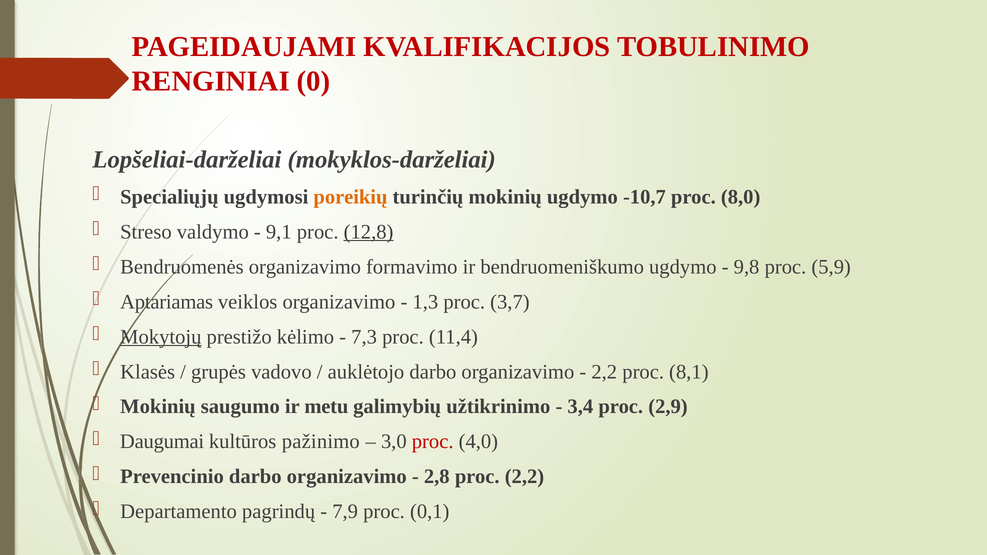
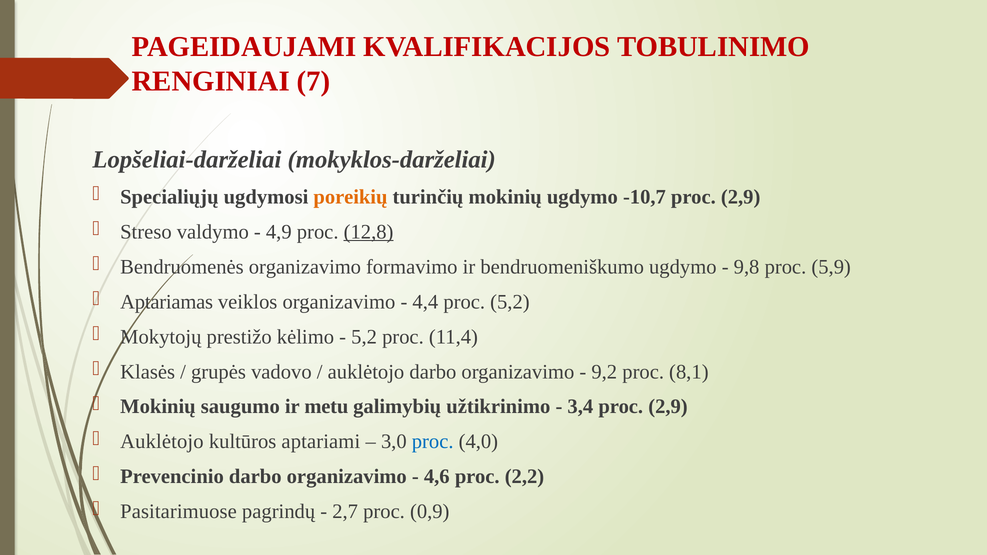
0: 0 -> 7
-10,7 proc 8,0: 8,0 -> 2,9
9,1: 9,1 -> 4,9
1,3: 1,3 -> 4,4
proc 3,7: 3,7 -> 5,2
Mokytojų underline: present -> none
7,3 at (364, 337): 7,3 -> 5,2
2,2 at (604, 372): 2,2 -> 9,2
Daugumai at (162, 442): Daugumai -> Auklėtojo
pažinimo: pažinimo -> aptariami
proc at (433, 442) colour: red -> blue
2,8: 2,8 -> 4,6
Departamento: Departamento -> Pasitarimuose
7,9: 7,9 -> 2,7
0,1: 0,1 -> 0,9
